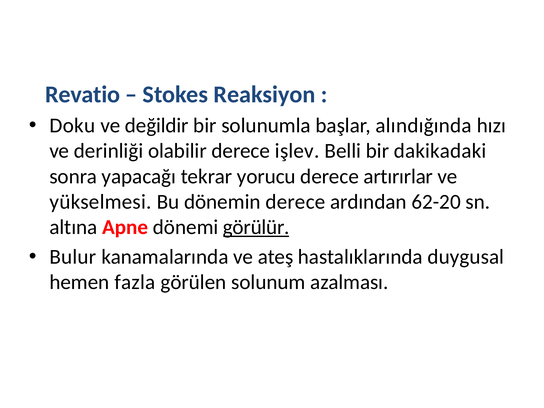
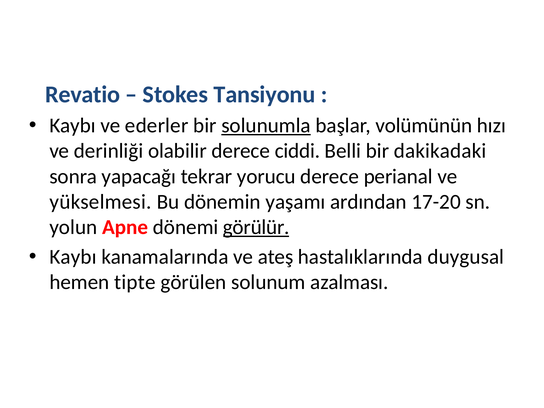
Reaksiyon: Reaksiyon -> Tansiyonu
Doku at (72, 126): Doku -> Kaybı
değildir: değildir -> ederler
solunumla underline: none -> present
alındığında: alındığında -> volümünün
işlev: işlev -> ciddi
artırırlar: artırırlar -> perianal
dönemin derece: derece -> yaşamı
62-20: 62-20 -> 17-20
altına: altına -> yolun
Bulur at (73, 257): Bulur -> Kaybı
fazla: fazla -> tipte
